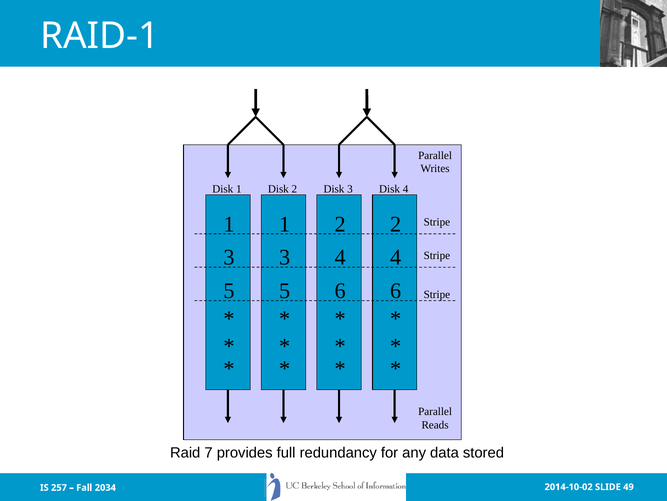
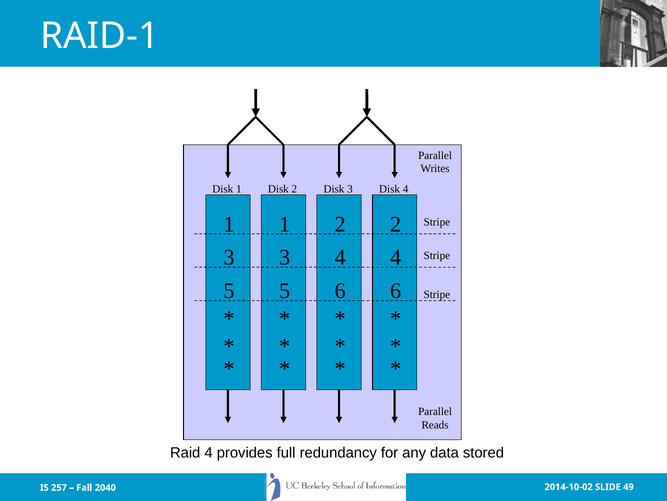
Raid 7: 7 -> 4
2034: 2034 -> 2040
